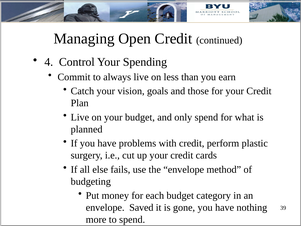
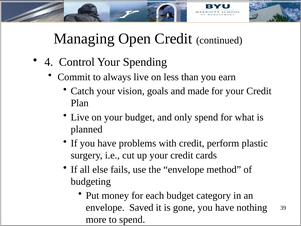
those: those -> made
